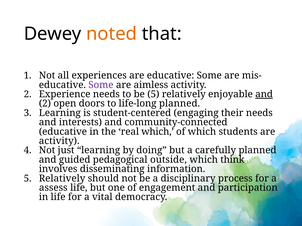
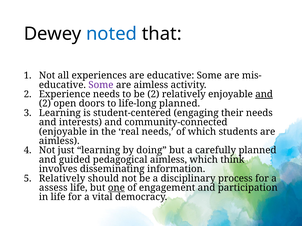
noted colour: orange -> blue
be 5: 5 -> 2
educative at (63, 132): educative -> enjoyable
real which: which -> needs
activity at (59, 141): activity -> aimless
pedagogical outside: outside -> aimless
one underline: none -> present
